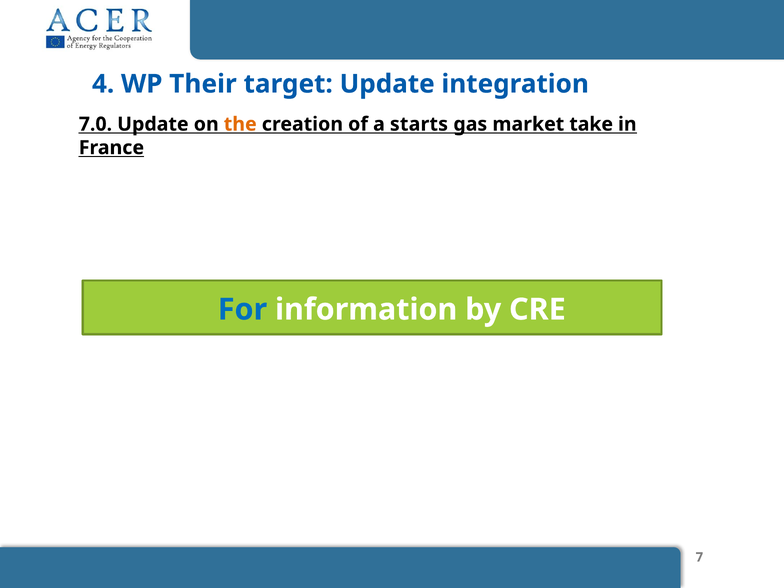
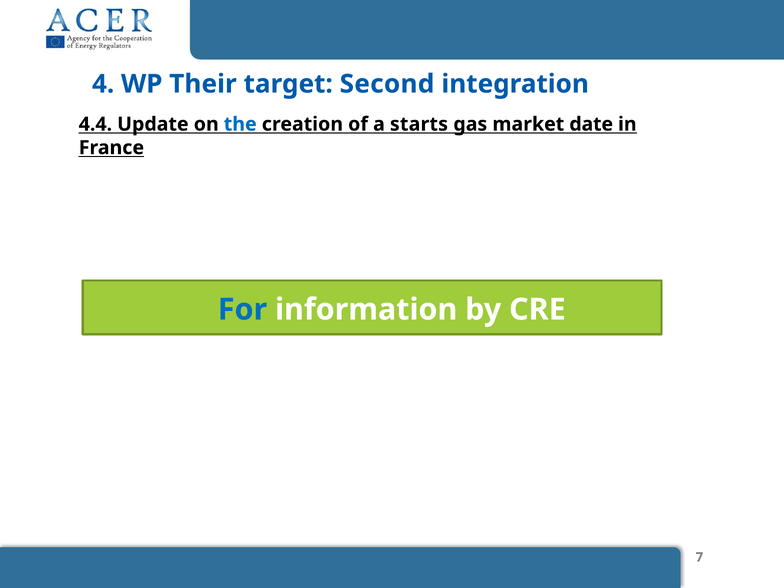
target Update: Update -> Second
7.0: 7.0 -> 4.4
the colour: orange -> blue
take: take -> date
